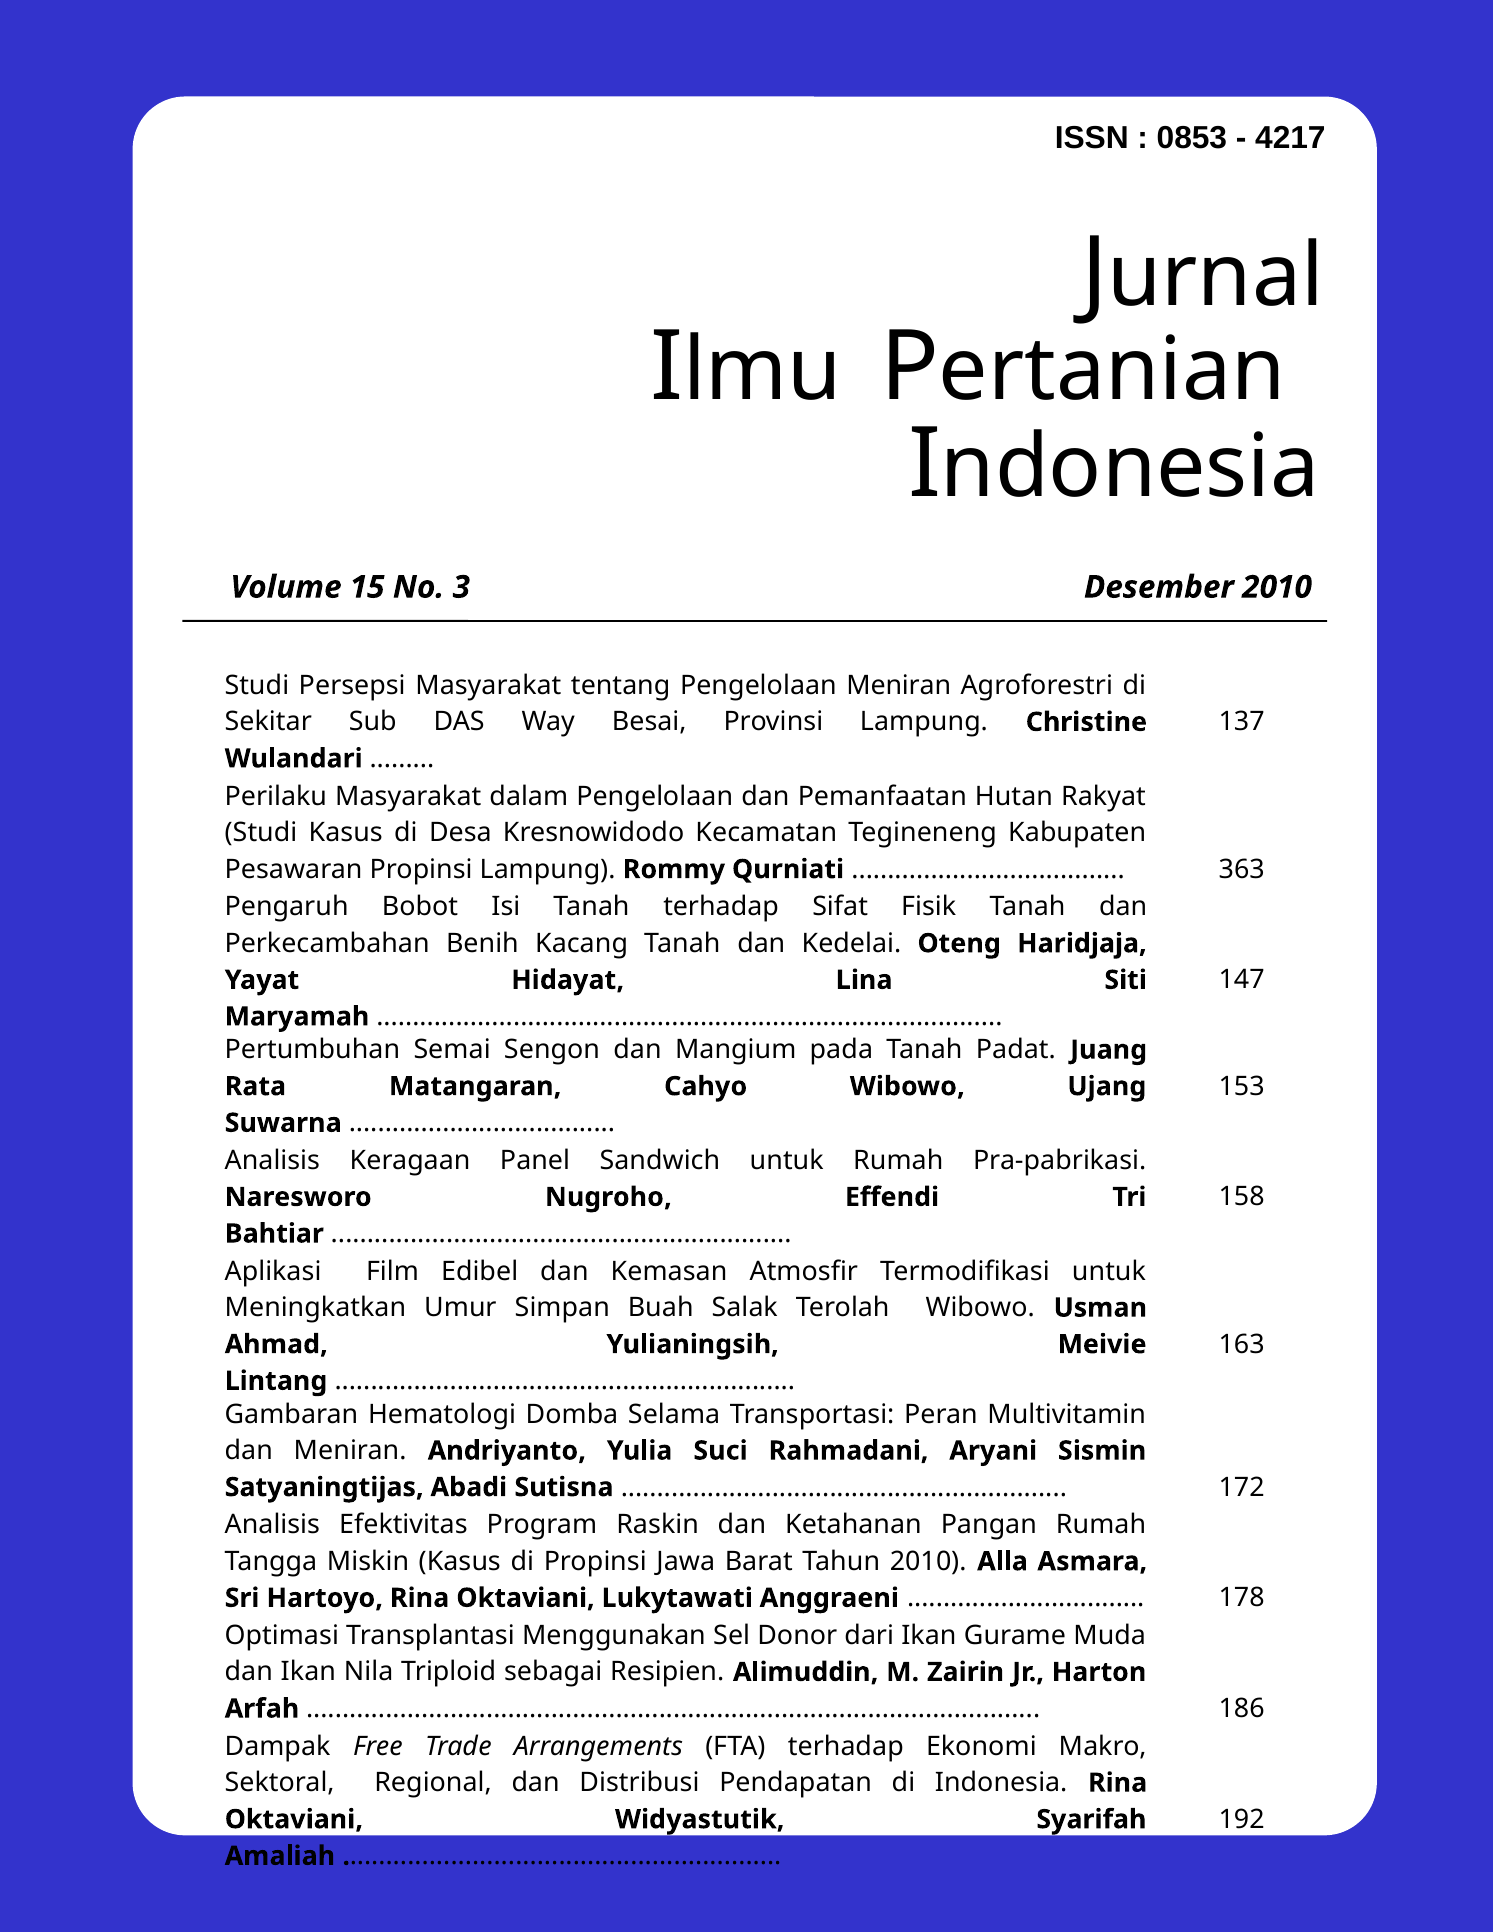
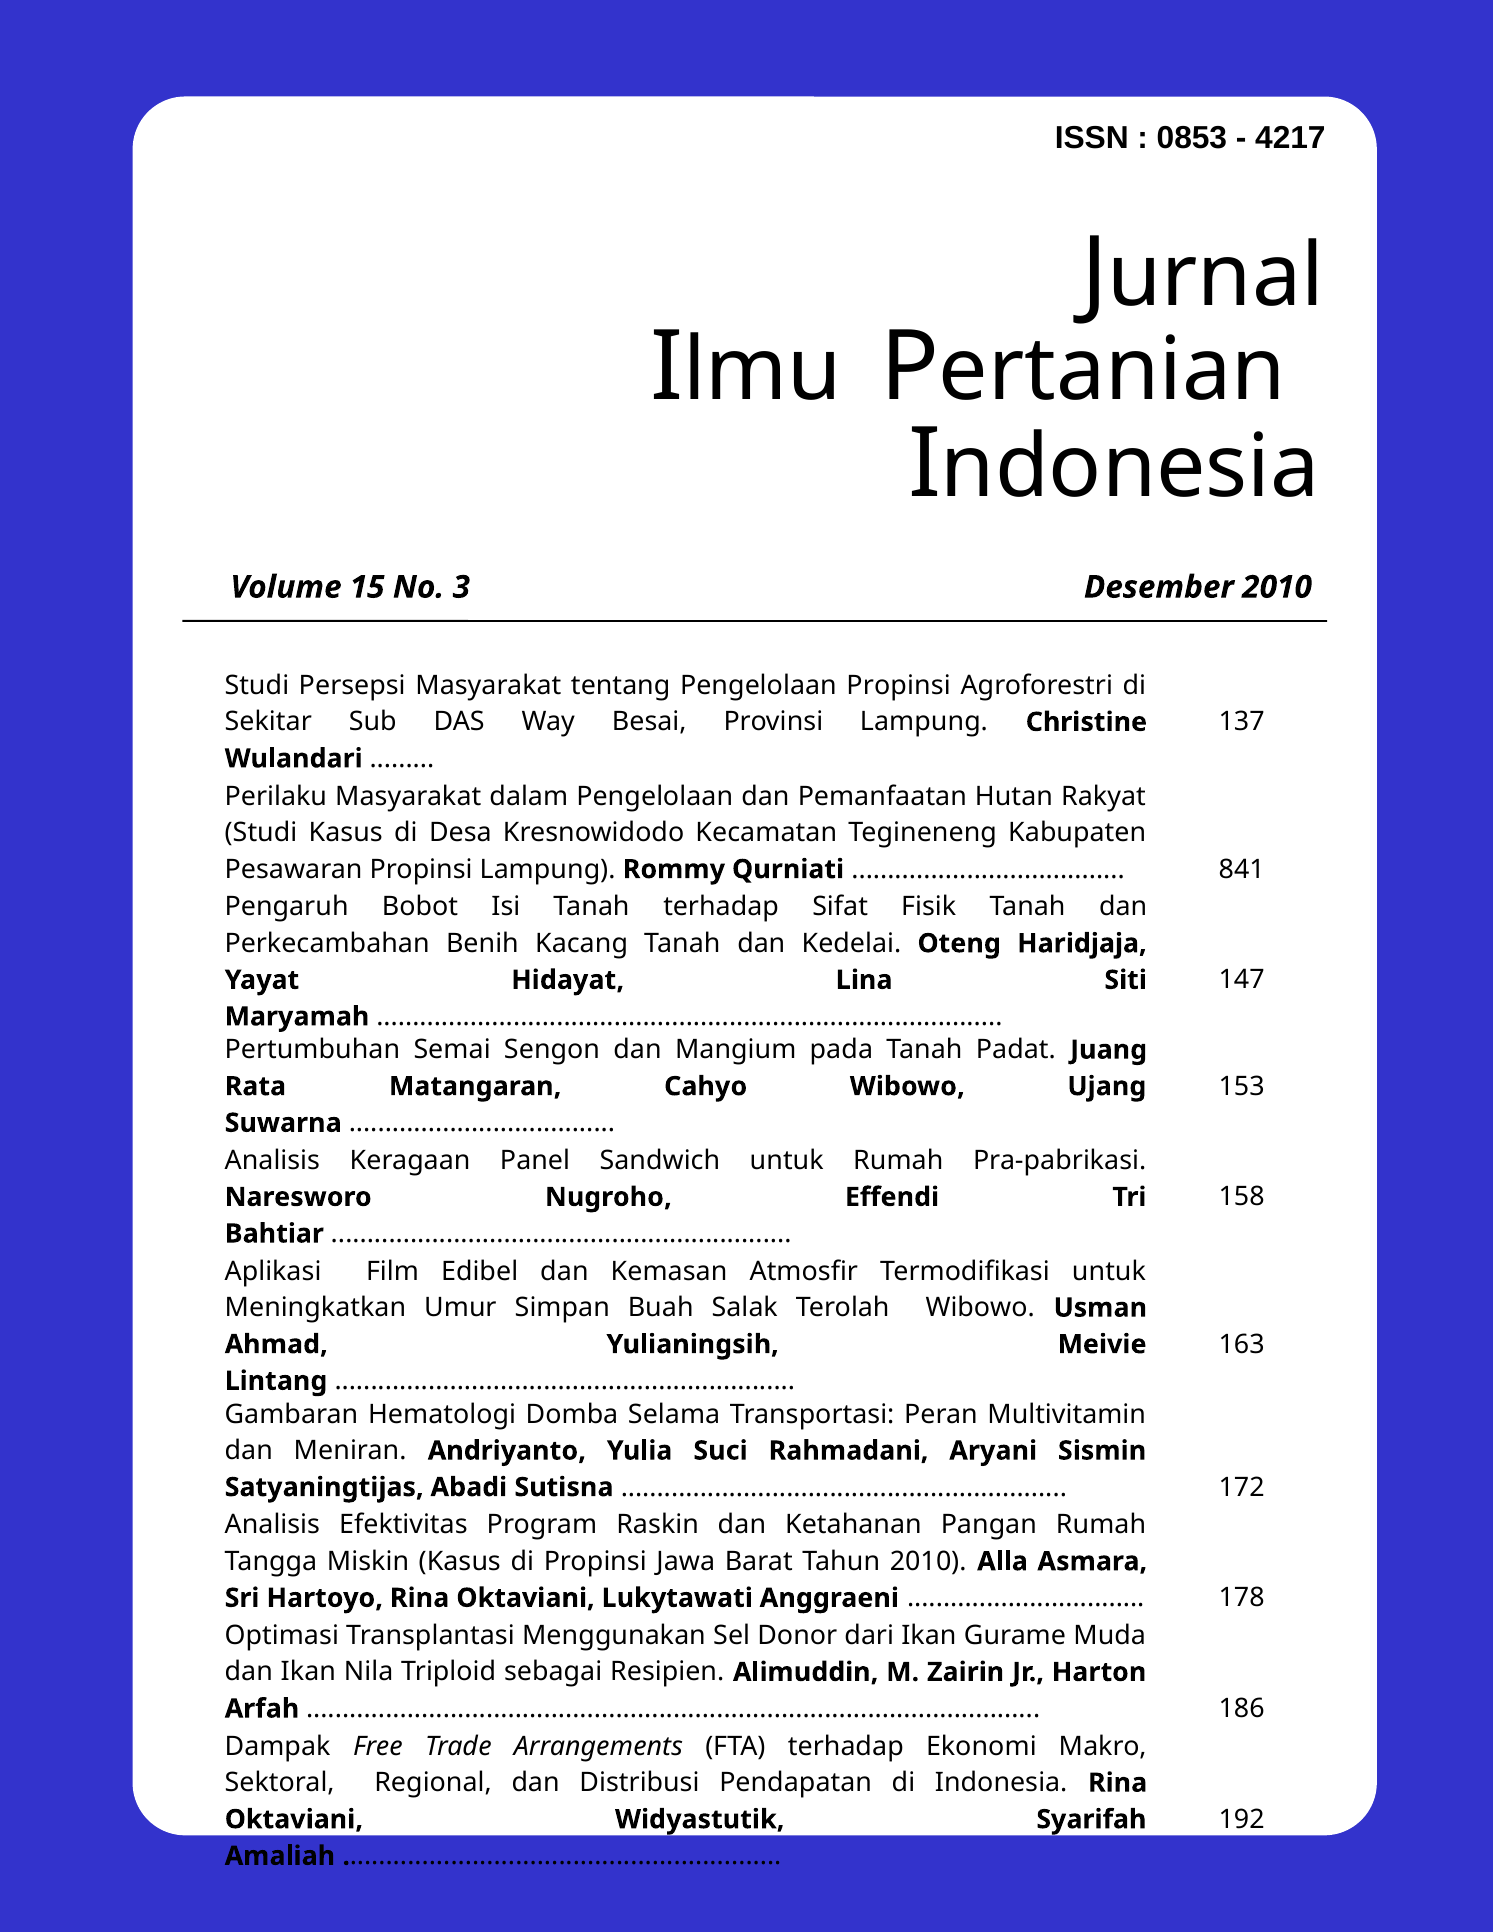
Pengelolaan Meniran: Meniran -> Propinsi
363: 363 -> 841
